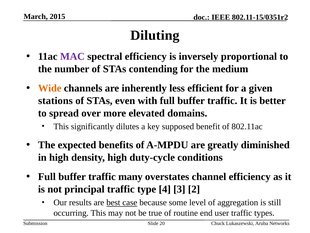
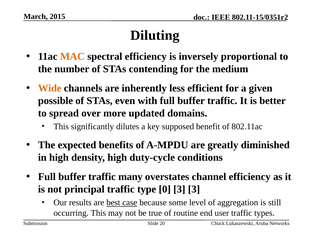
MAC colour: purple -> orange
stations: stations -> possible
elevated: elevated -> updated
4: 4 -> 0
3 2: 2 -> 3
